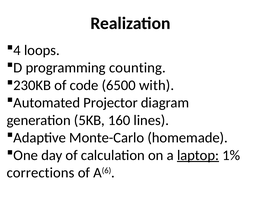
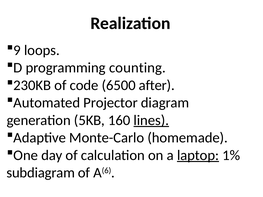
4: 4 -> 9
with: with -> after
lines underline: none -> present
corrections: corrections -> subdiagram
